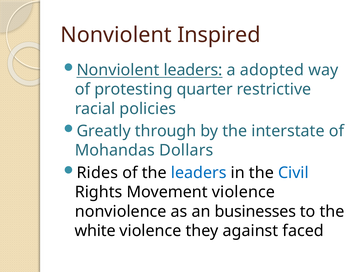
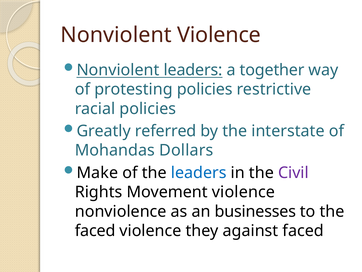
Nonviolent Inspired: Inspired -> Violence
adopted: adopted -> together
protesting quarter: quarter -> policies
through: through -> referred
Rides: Rides -> Make
Civil colour: blue -> purple
white at (95, 230): white -> faced
